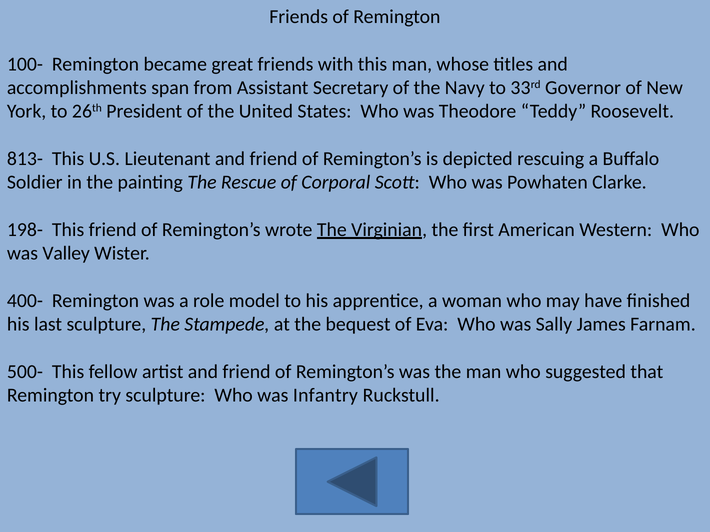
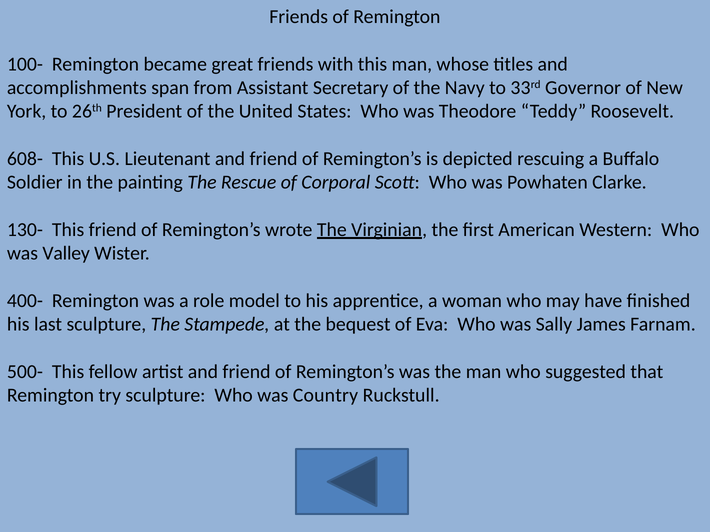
813-: 813- -> 608-
198-: 198- -> 130-
Infantry: Infantry -> Country
